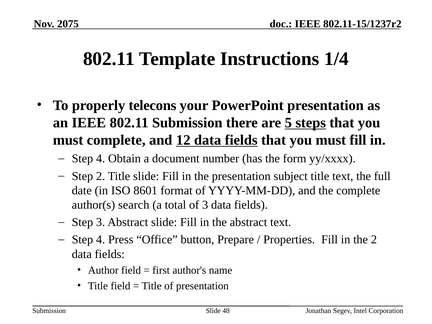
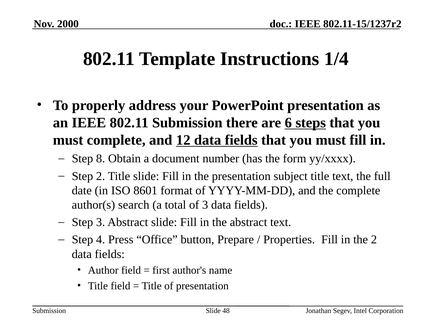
2075: 2075 -> 2000
telecons: telecons -> address
5: 5 -> 6
4 at (101, 159): 4 -> 8
